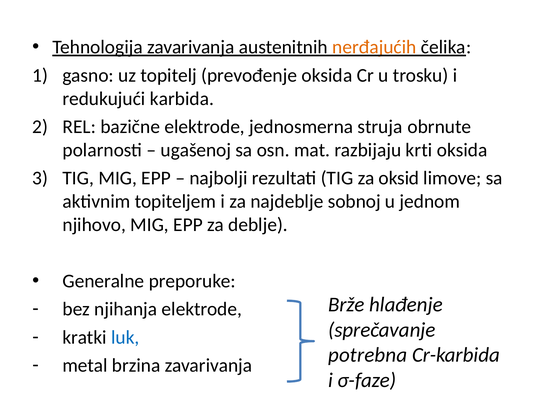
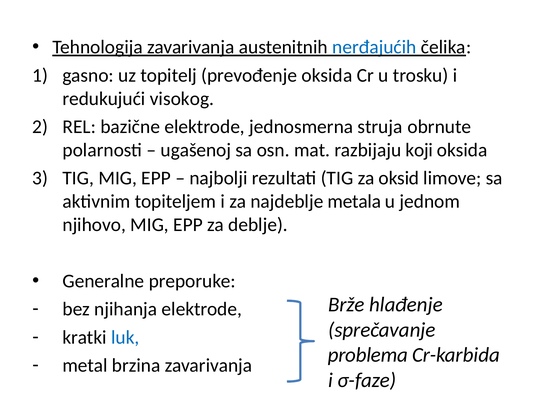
nerđajućih colour: orange -> blue
karbida: karbida -> visokog
krti: krti -> koji
sobnoj: sobnoj -> metala
potrebna: potrebna -> problema
